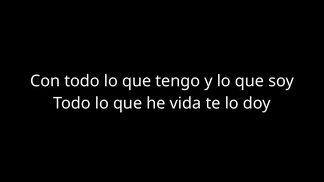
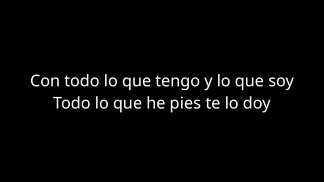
vida: vida -> pies
